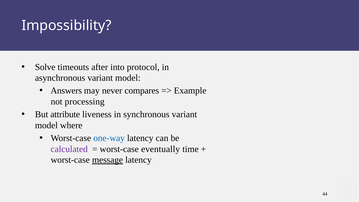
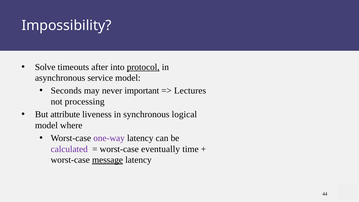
protocol underline: none -> present
asynchronous variant: variant -> service
Answers: Answers -> Seconds
compares: compares -> important
Example: Example -> Lectures
synchronous variant: variant -> logical
one-way colour: blue -> purple
